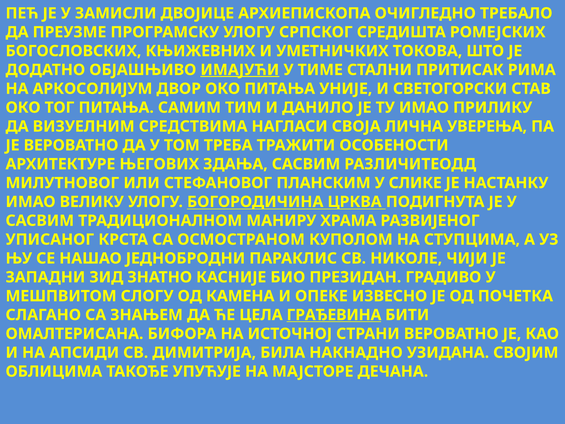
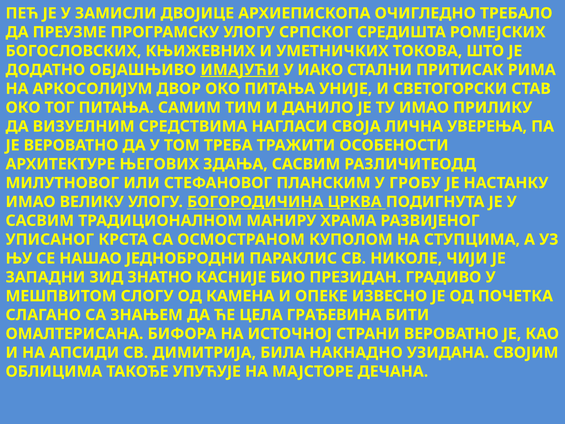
ТИМЕ: ТИМЕ -> ИАКО
СЛИКЕ: СЛИКЕ -> ГРОБУ
ГРАЂЕВИНА underline: present -> none
